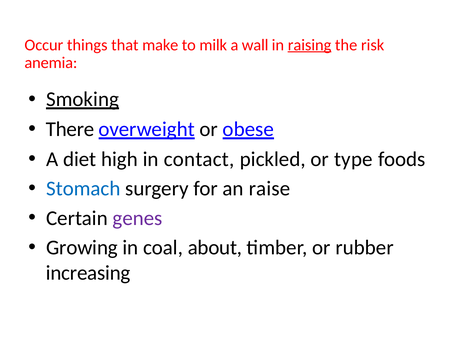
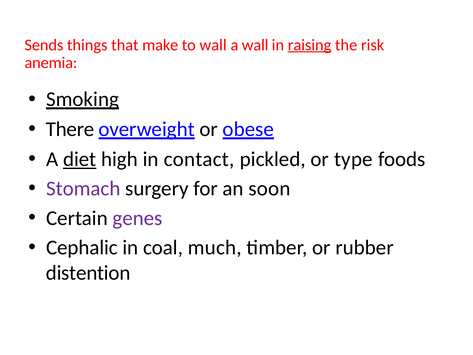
Occur: Occur -> Sends
to milk: milk -> wall
diet underline: none -> present
Stomach colour: blue -> purple
raise: raise -> soon
Growing: Growing -> Cephalic
about: about -> much
increasing: increasing -> distention
